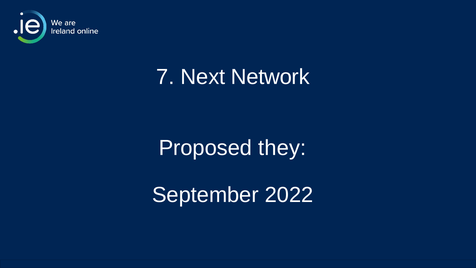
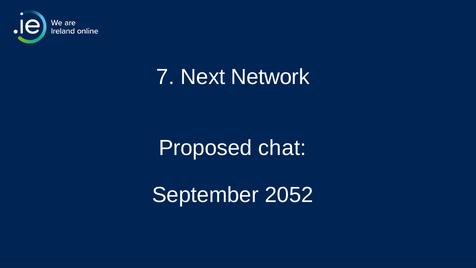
they: they -> chat
2022: 2022 -> 2052
